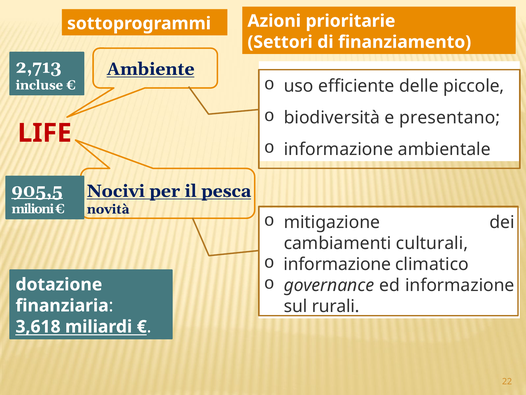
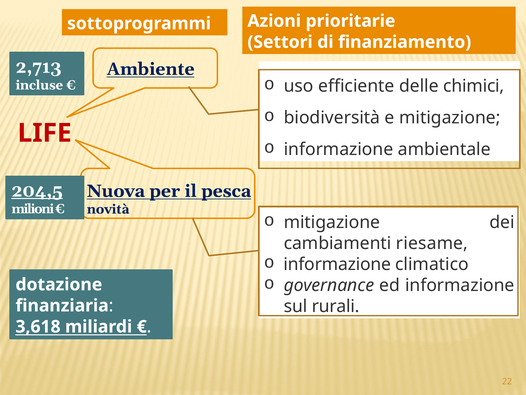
piccole: piccole -> chimici
e presentano: presentano -> mitigazione
905,5: 905,5 -> 204,5
Nocivi: Nocivi -> Nuova
culturali: culturali -> riesame
